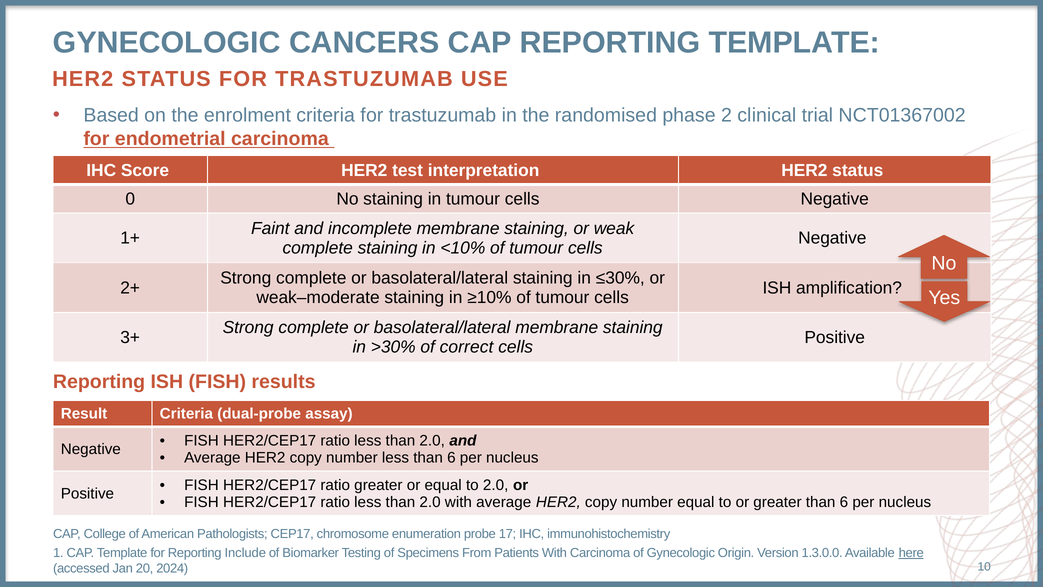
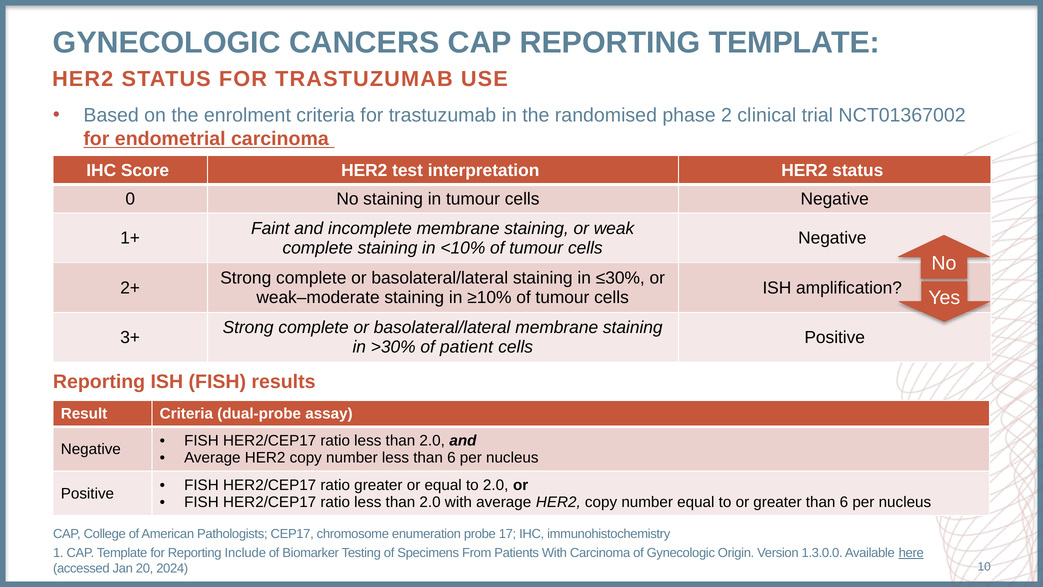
correct: correct -> patient
